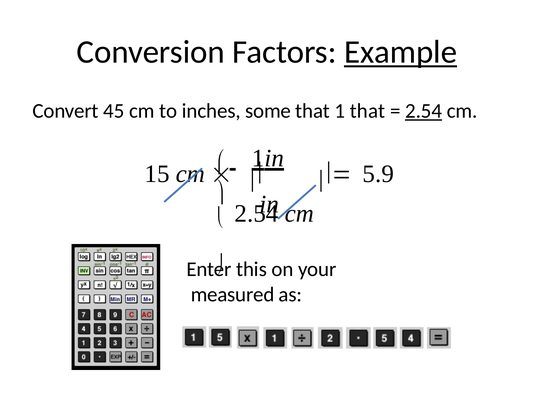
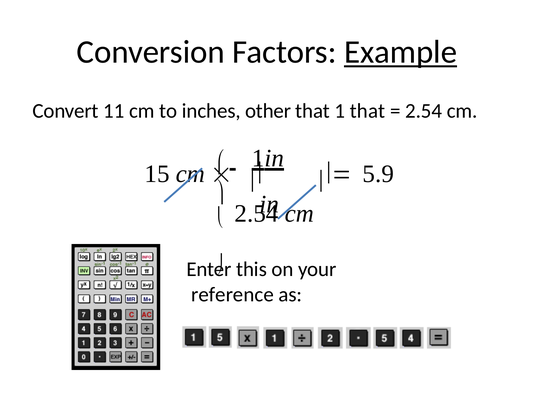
45: 45 -> 11
some: some -> other
2.54 at (424, 111) underline: present -> none
measured: measured -> reference
